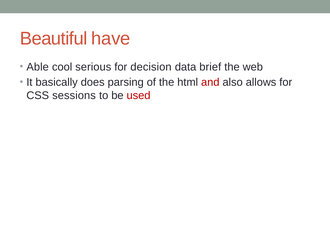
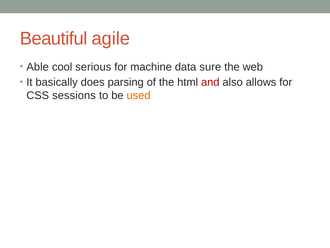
have: have -> agile
decision: decision -> machine
brief: brief -> sure
used colour: red -> orange
